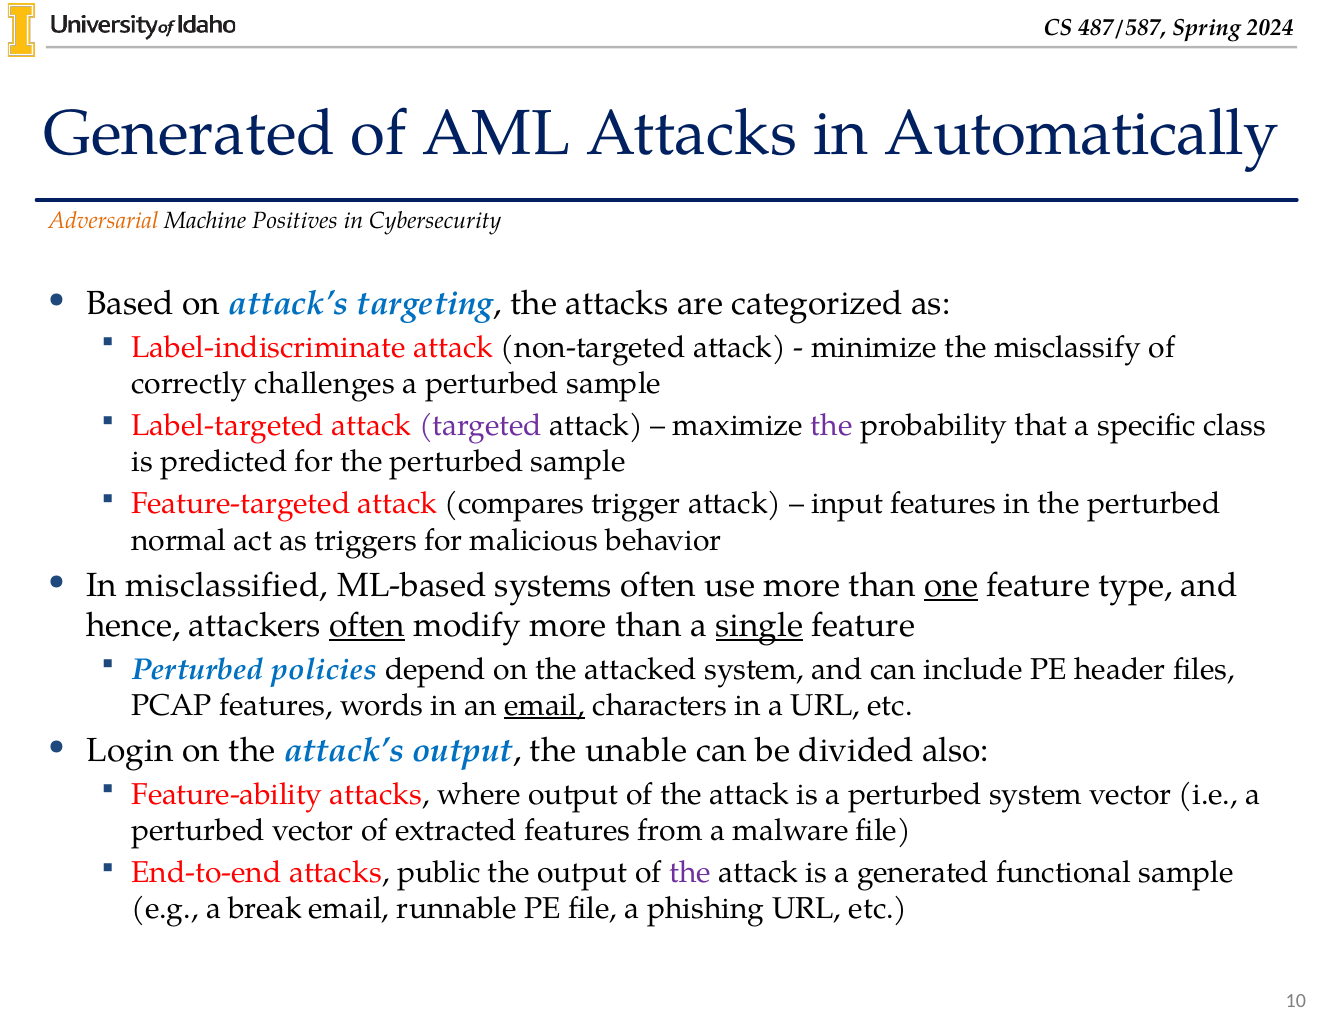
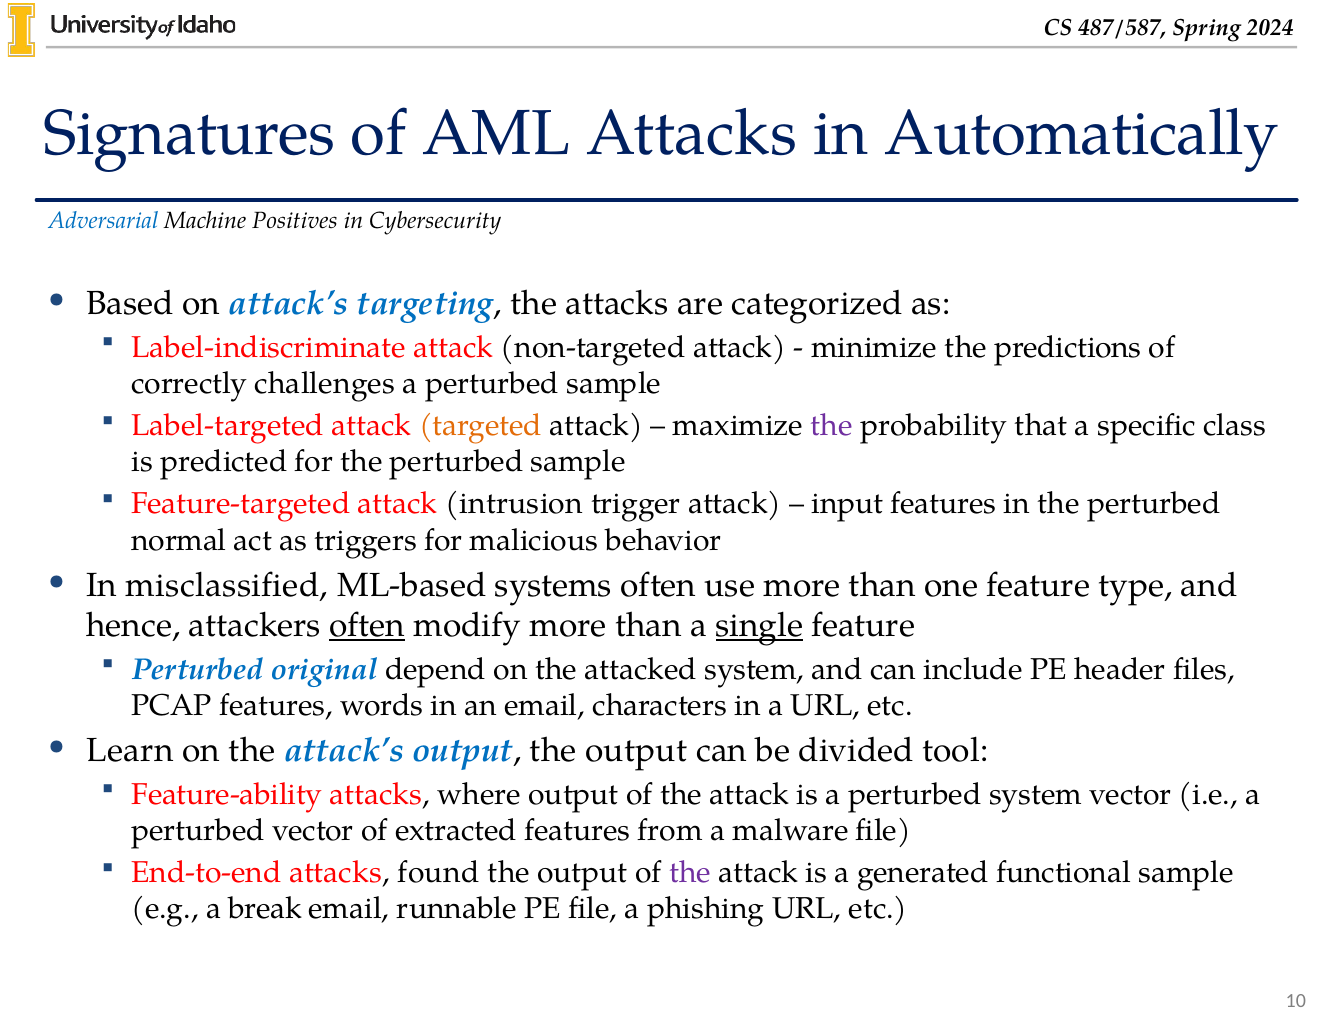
Generated at (189, 134): Generated -> Signatures
Adversarial colour: orange -> blue
misclassify: misclassify -> predictions
targeted colour: purple -> orange
compares: compares -> intrusion
one underline: present -> none
policies: policies -> original
email at (545, 705) underline: present -> none
Login: Login -> Learn
output the unable: unable -> output
also: also -> tool
public: public -> found
